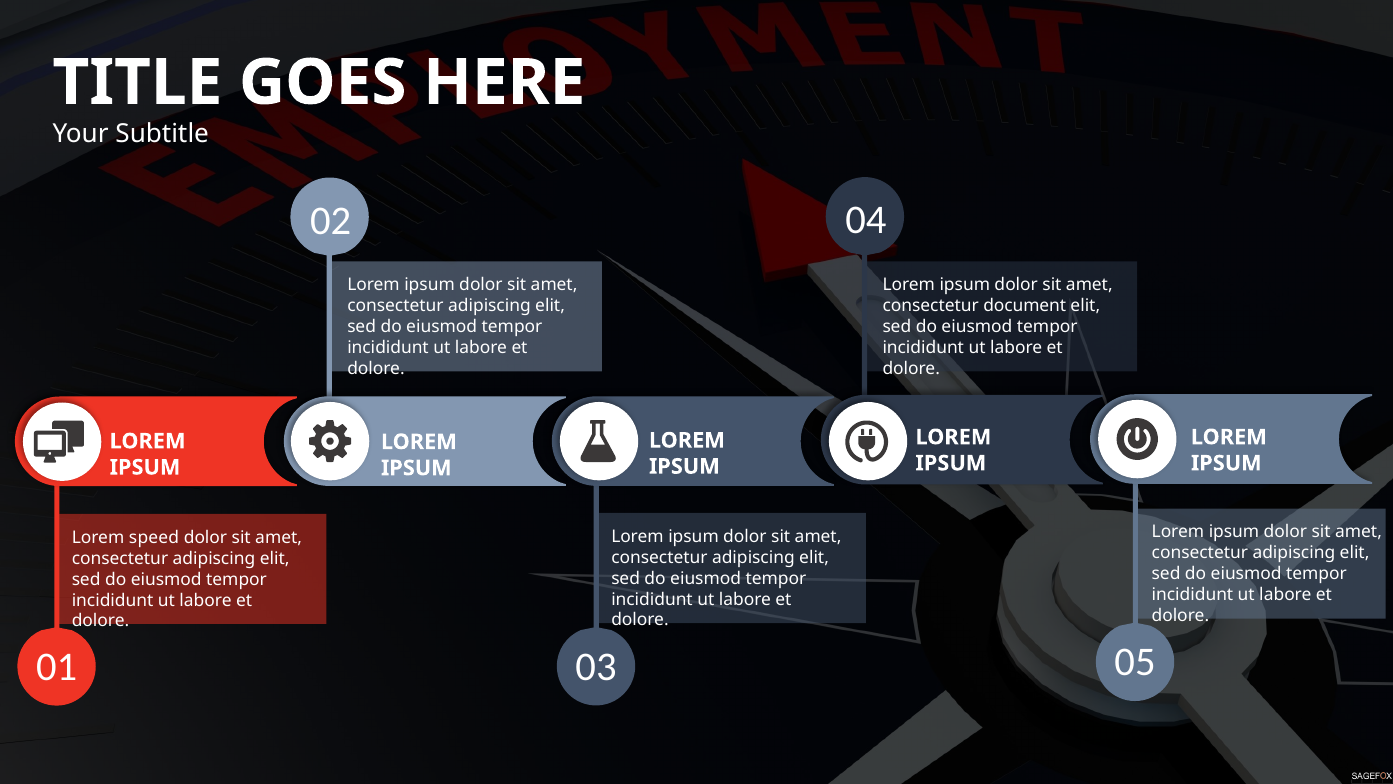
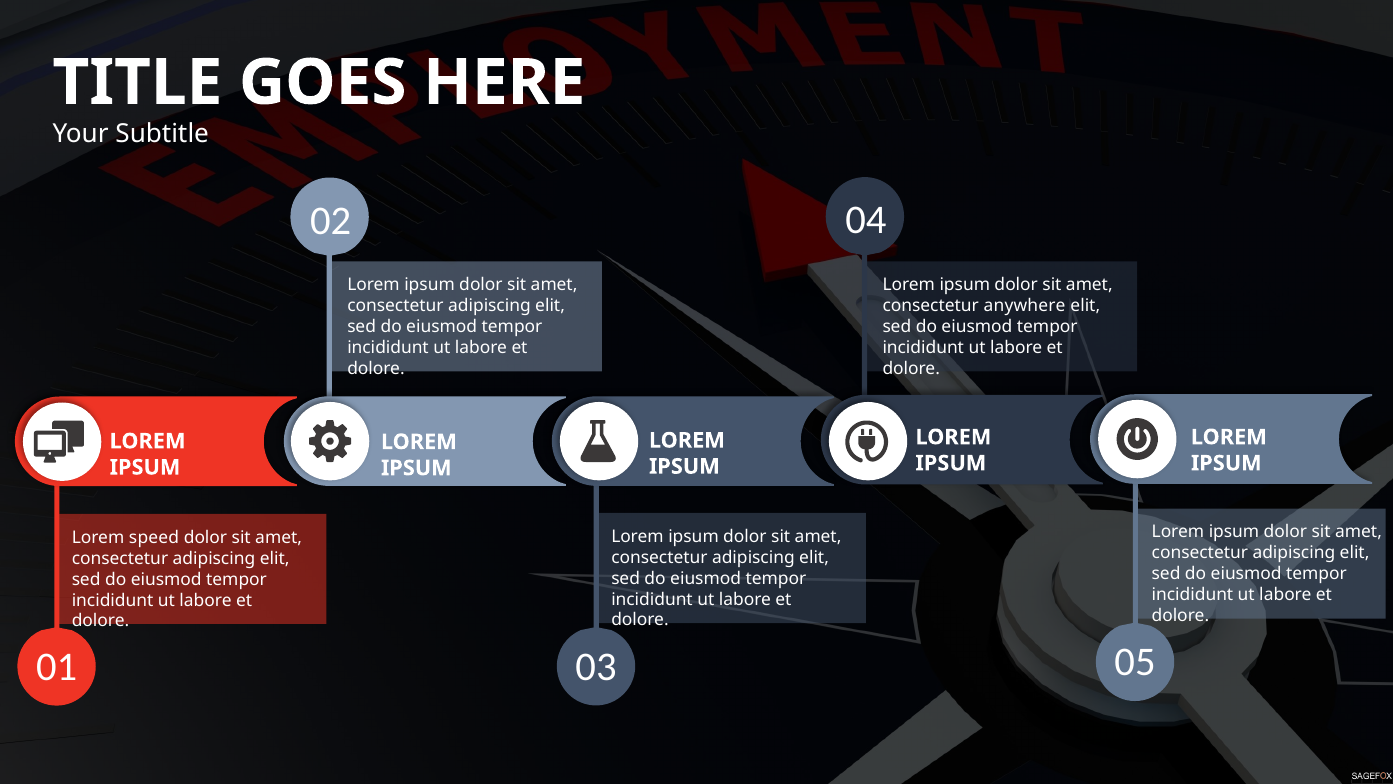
document: document -> anywhere
